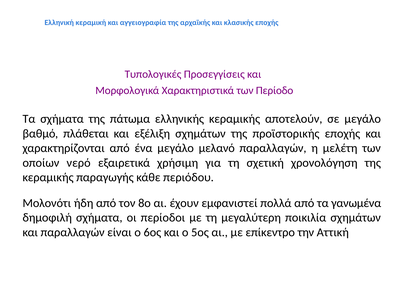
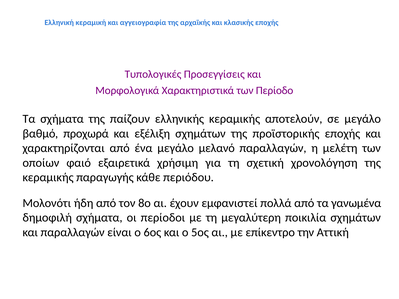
πάτωμα: πάτωμα -> παίζουν
πλάθεται: πλάθεται -> προχωρά
νερό: νερό -> φαιό
